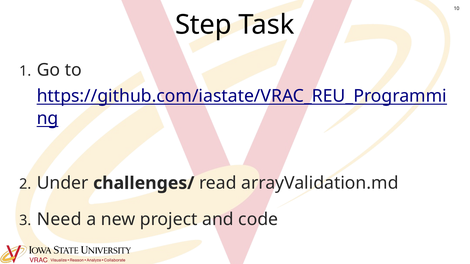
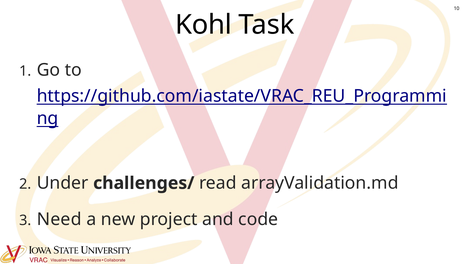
Step: Step -> Kohl
